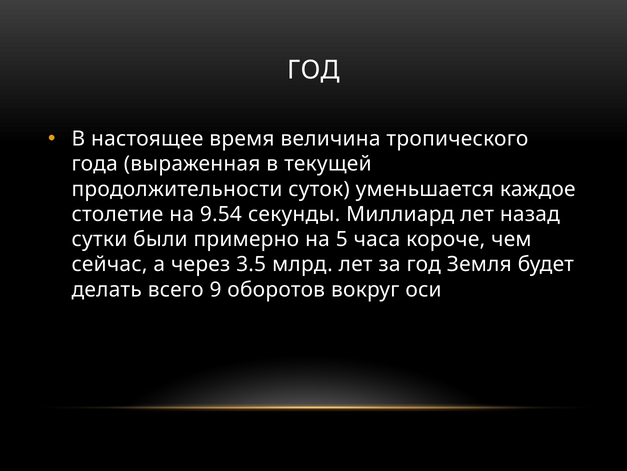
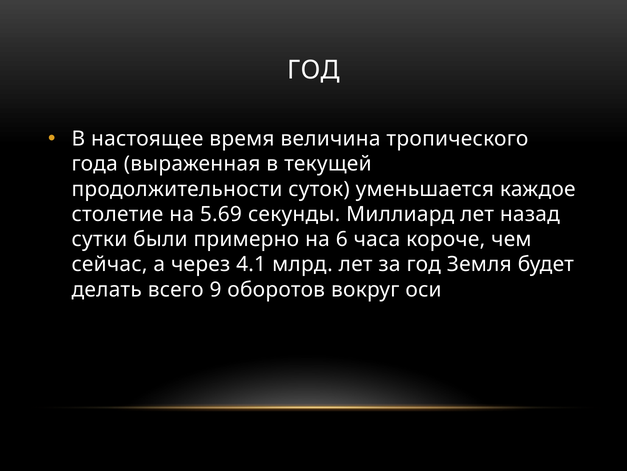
9.54: 9.54 -> 5.69
5: 5 -> 6
3.5: 3.5 -> 4.1
